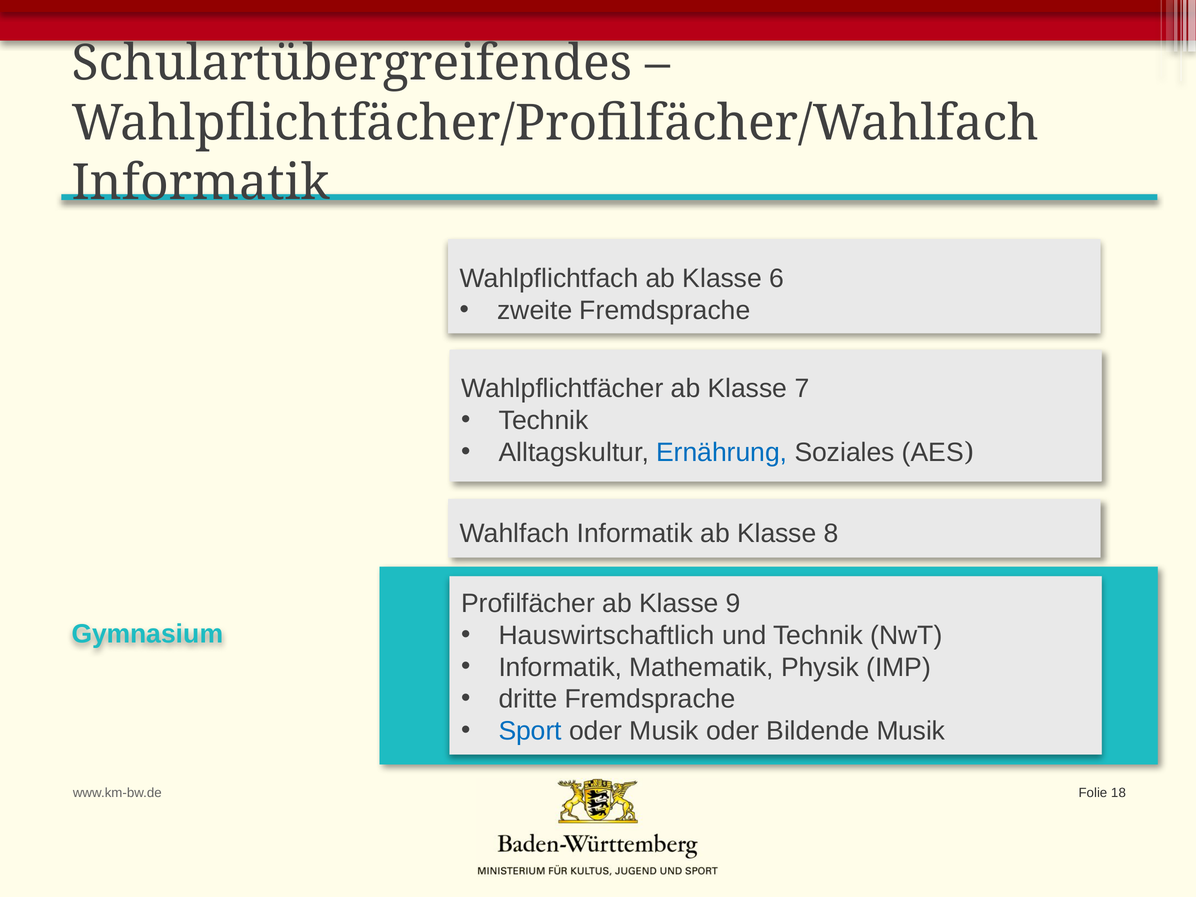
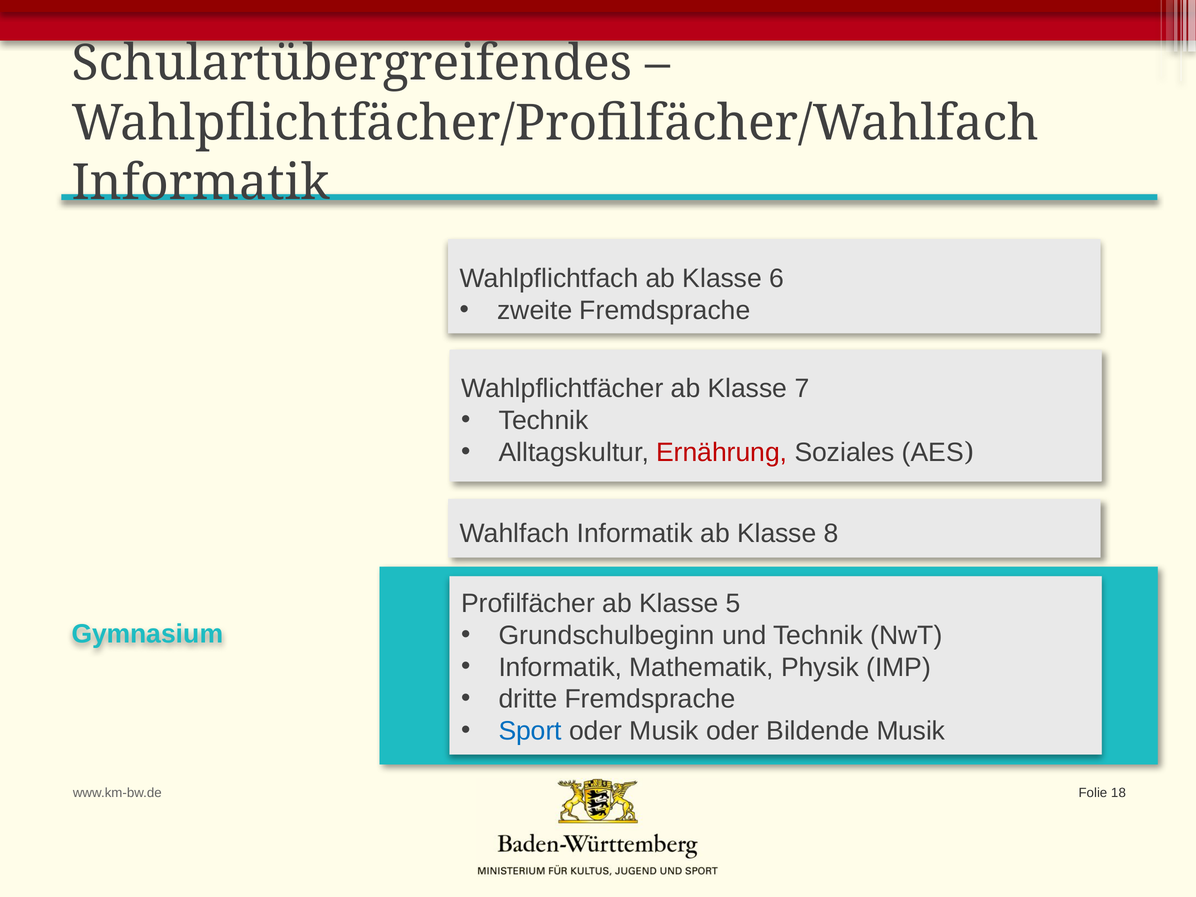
Ernährung colour: blue -> red
9: 9 -> 5
Hauswirtschaftlich: Hauswirtschaftlich -> Grundschulbeginn
